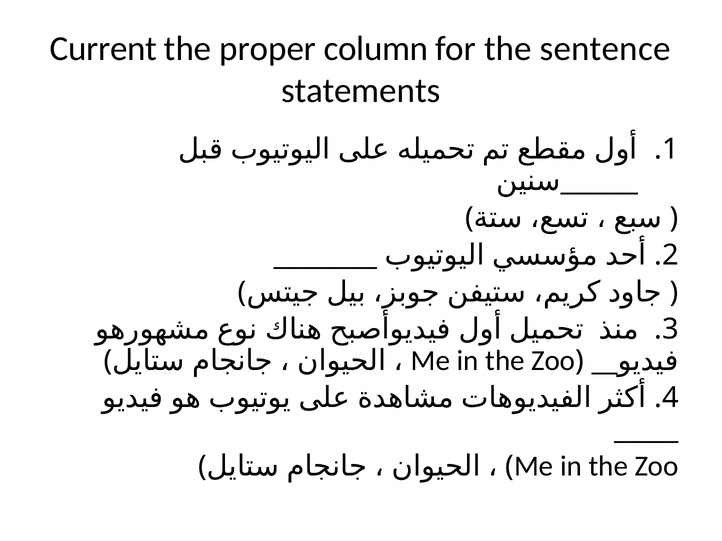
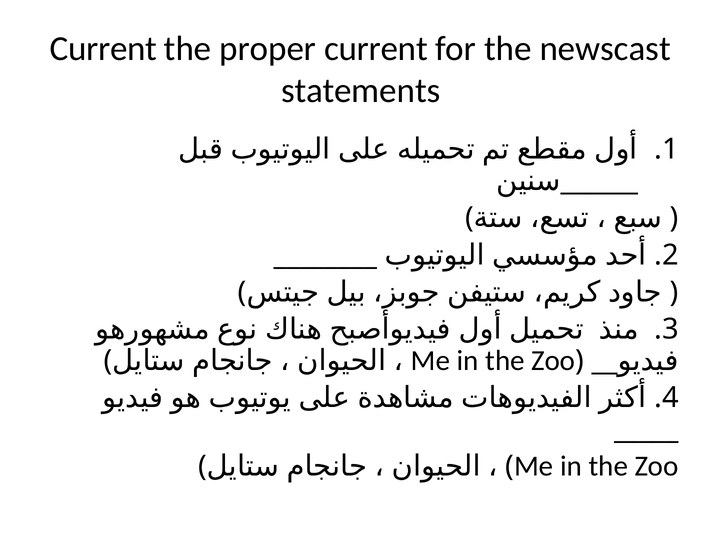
proper column: column -> current
sentence: sentence -> newscast
